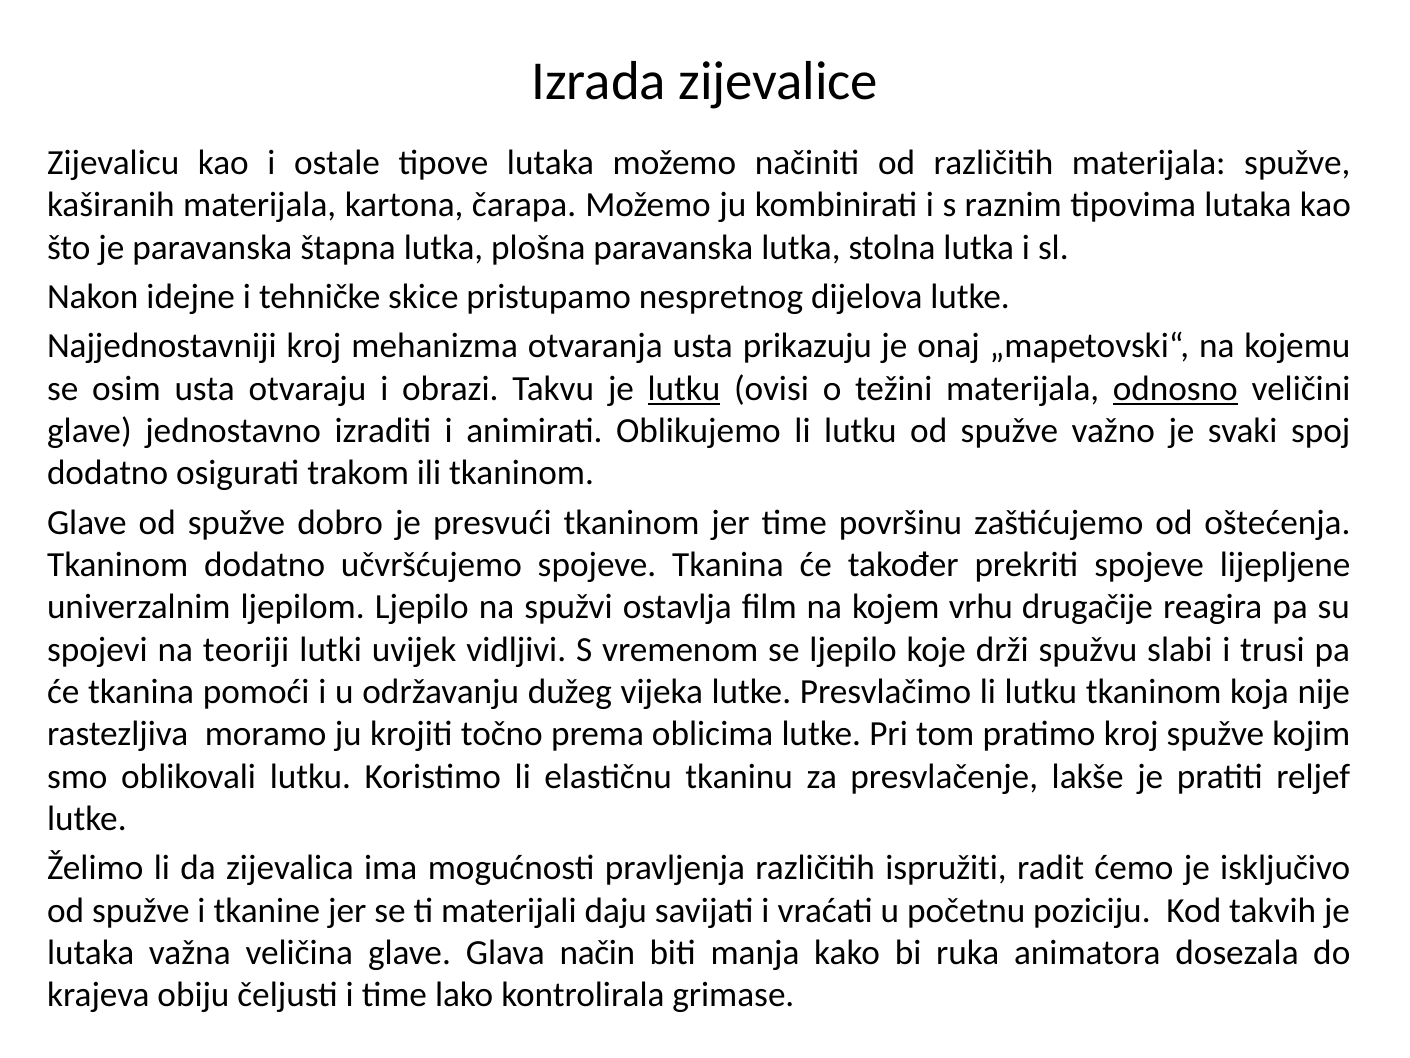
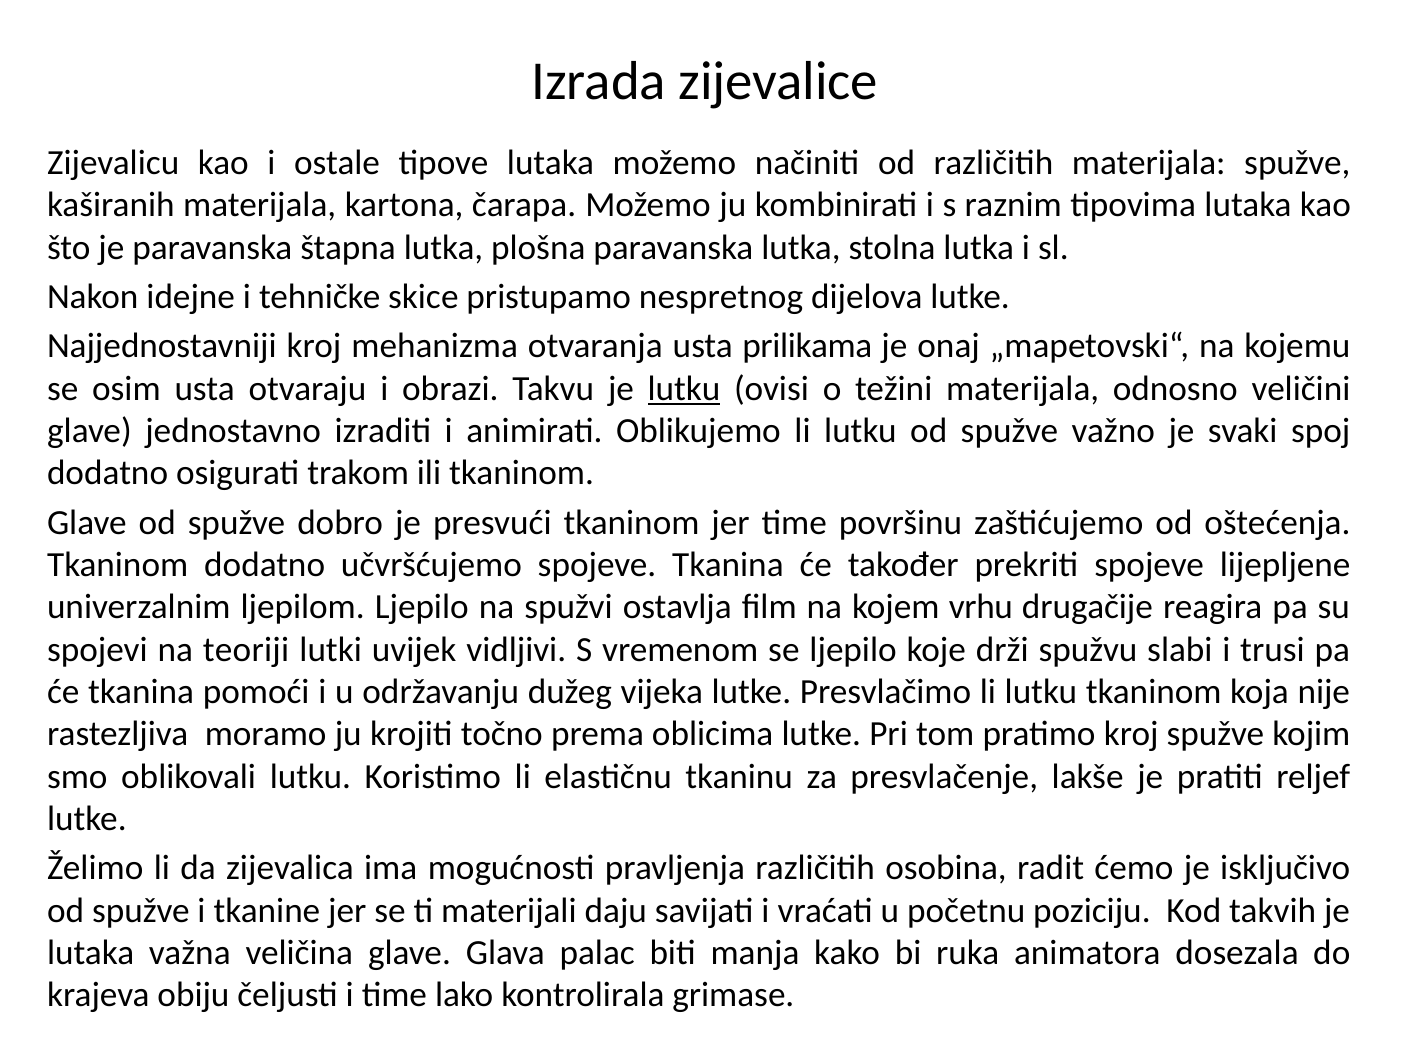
prikazuju: prikazuju -> prilikama
odnosno underline: present -> none
ispružiti: ispružiti -> osobina
način: način -> palac
